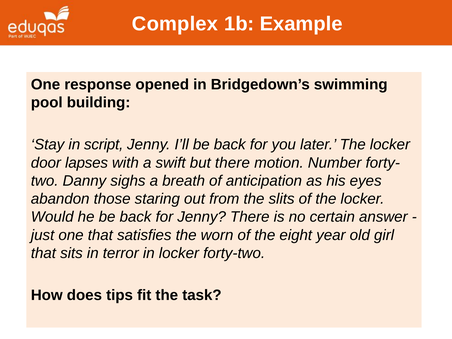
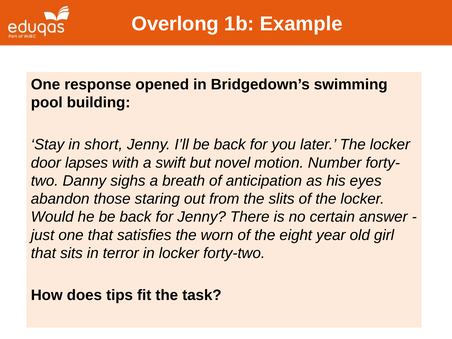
Complex: Complex -> Overlong
script: script -> short
but there: there -> novel
